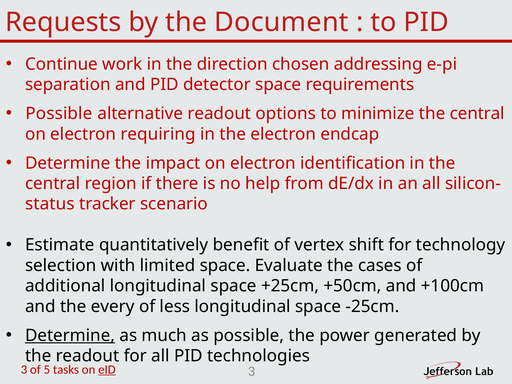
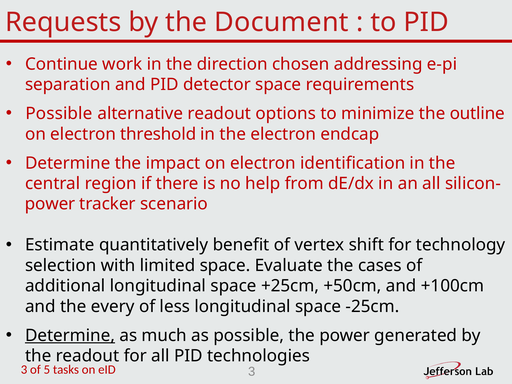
minimize the central: central -> outline
requiring: requiring -> threshold
status at (50, 204): status -> power
eID underline: present -> none
